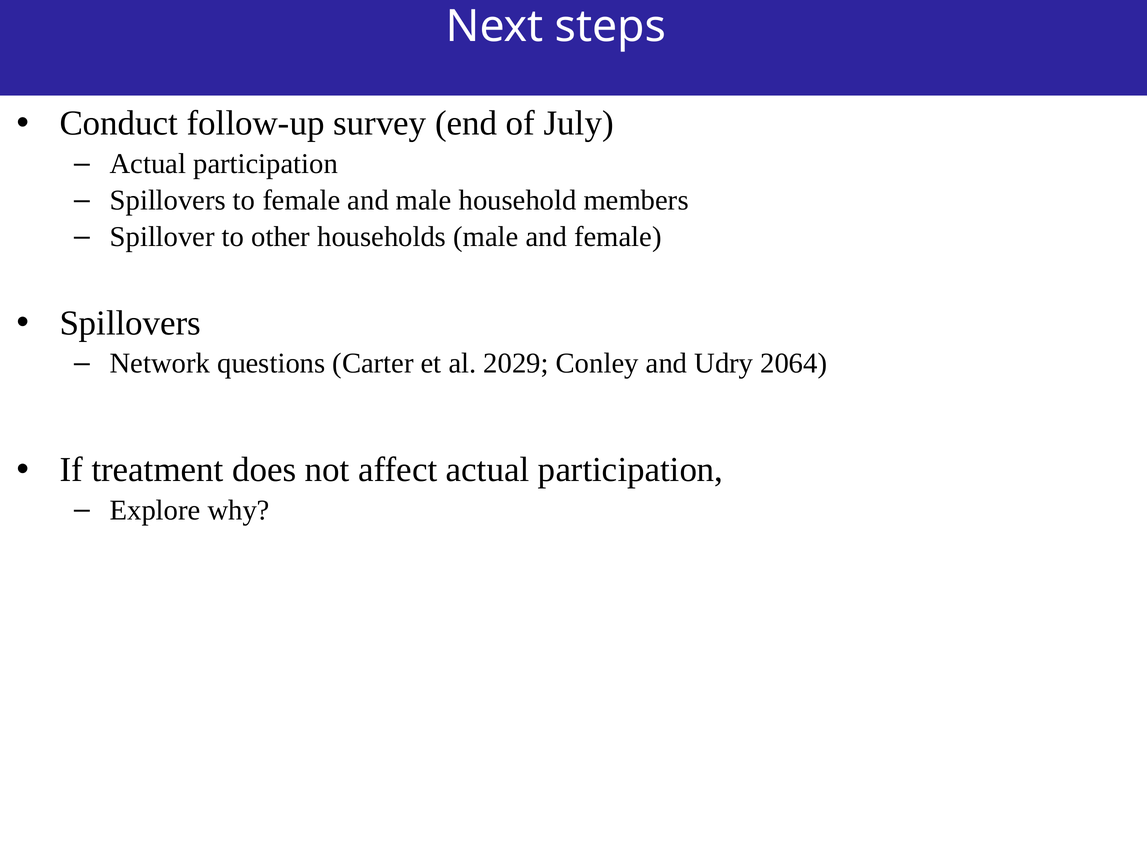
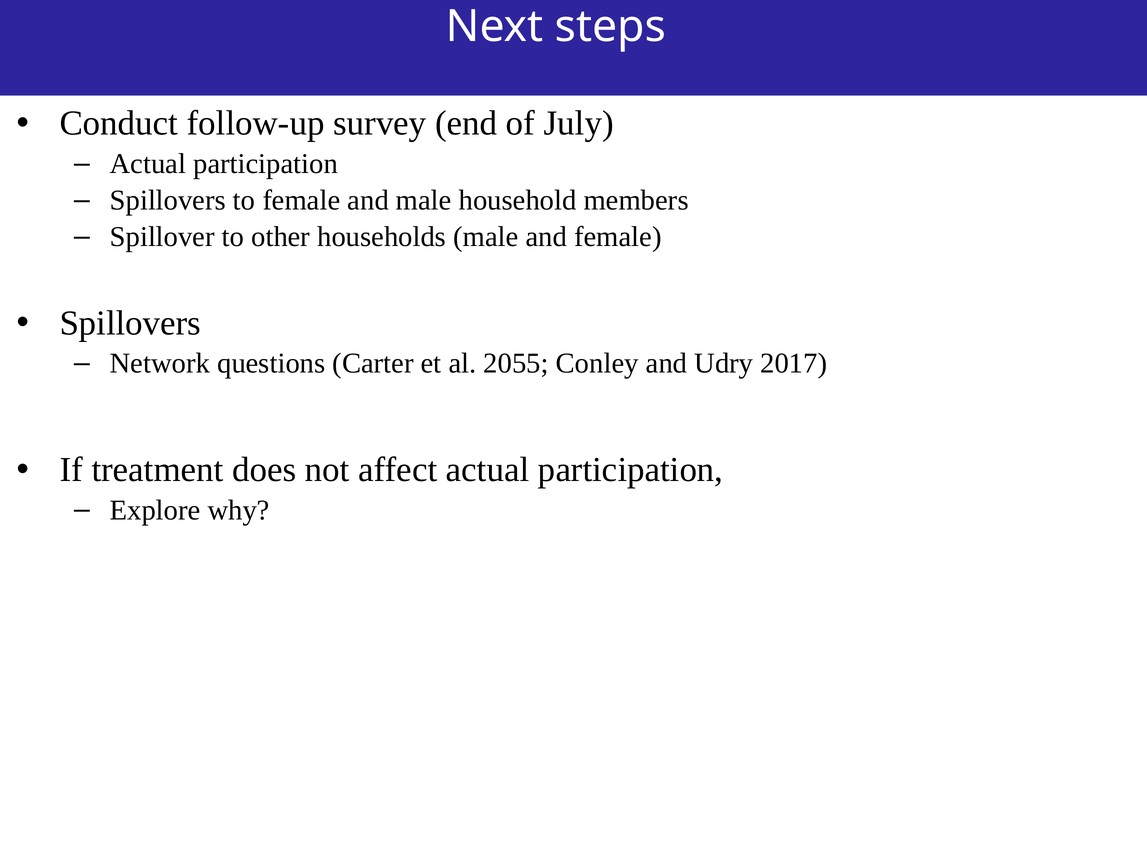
2029: 2029 -> 2055
2064: 2064 -> 2017
